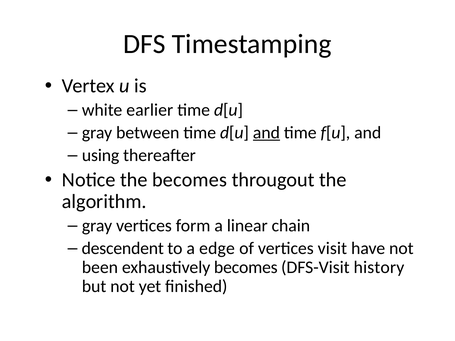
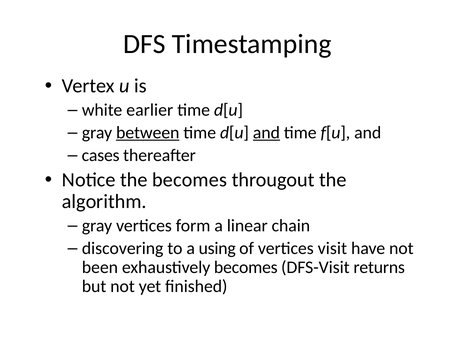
between underline: none -> present
using: using -> cases
descendent: descendent -> discovering
edge: edge -> using
history: history -> returns
